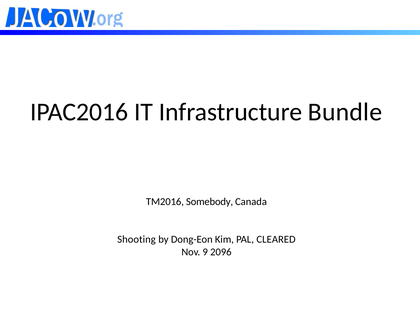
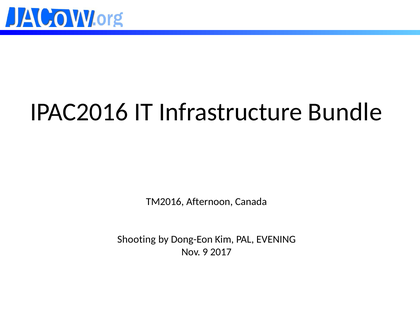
Somebody: Somebody -> Afternoon
CLEARED: CLEARED -> EVENING
2096: 2096 -> 2017
